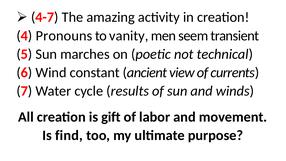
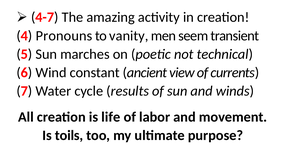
gift: gift -> life
find: find -> toils
